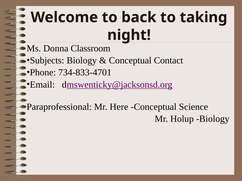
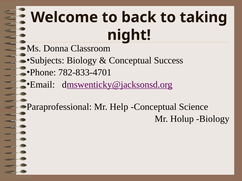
Contact: Contact -> Success
734-833-4701: 734-833-4701 -> 782-833-4701
Here: Here -> Help
